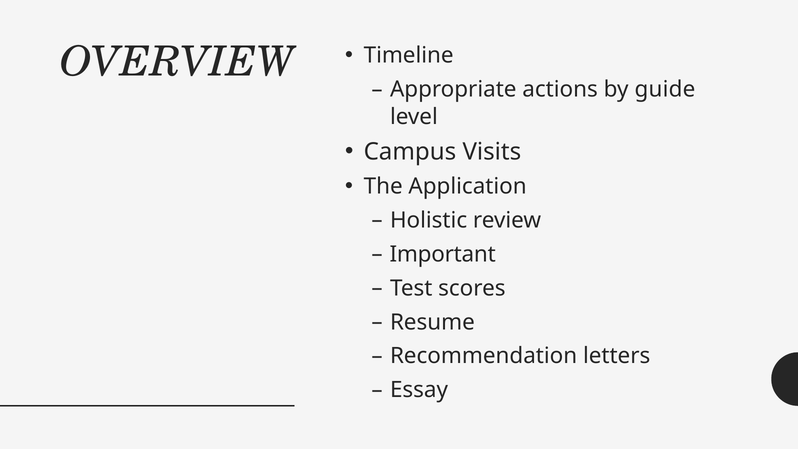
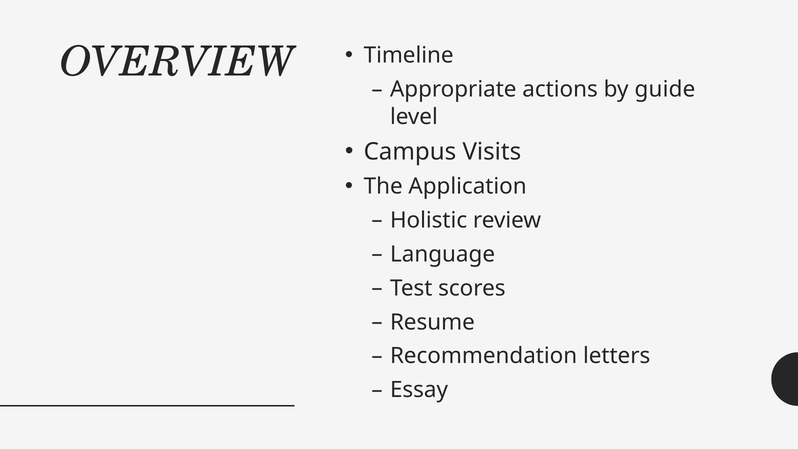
Important: Important -> Language
